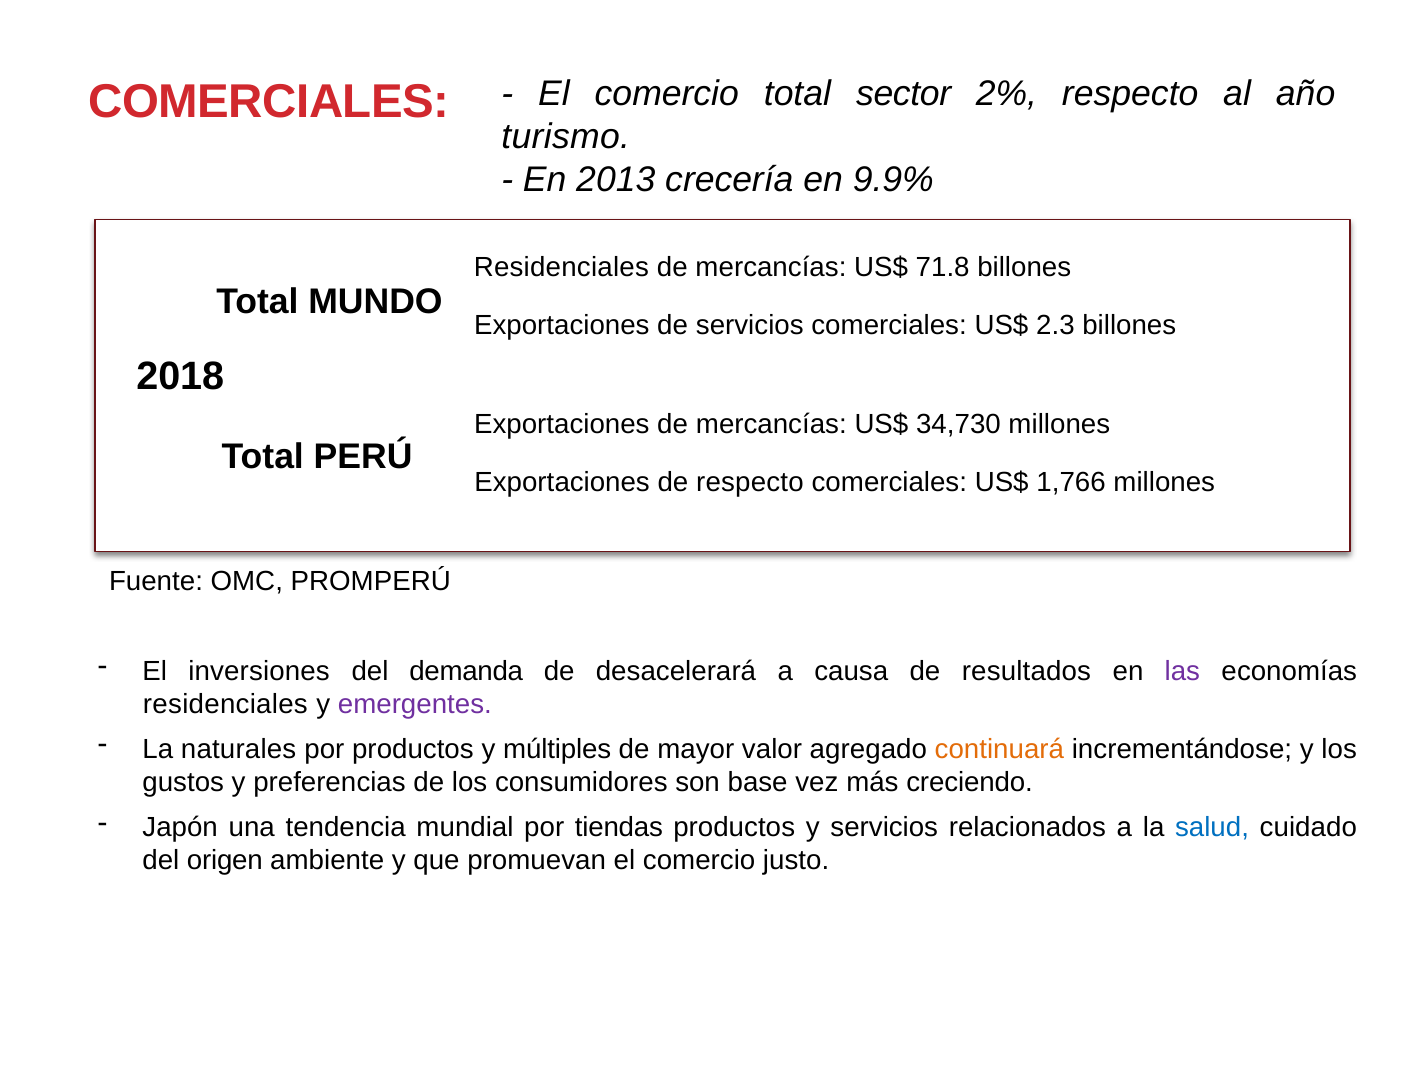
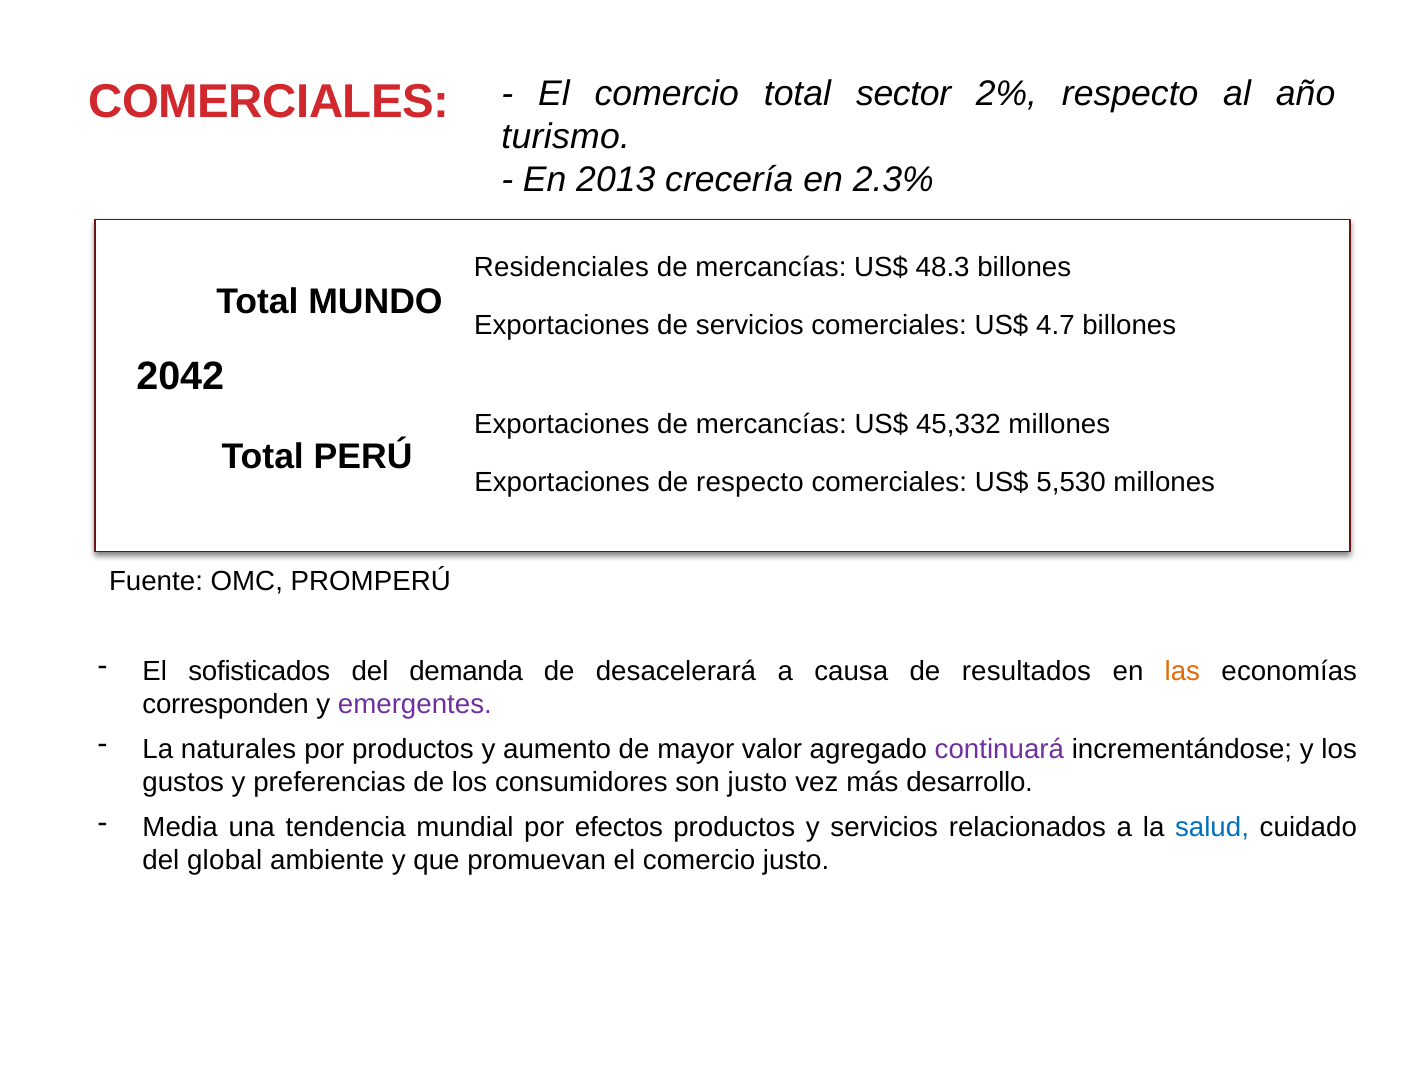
9.9%: 9.9% -> 2.3%
71.8: 71.8 -> 48.3
2.3: 2.3 -> 4.7
2018: 2018 -> 2042
34,730: 34,730 -> 45,332
1,766: 1,766 -> 5,530
inversiones: inversiones -> sofisticados
las colour: purple -> orange
residenciales at (225, 704): residenciales -> corresponden
múltiples: múltiples -> aumento
continuará colour: orange -> purple
son base: base -> justo
creciendo: creciendo -> desarrollo
Japón: Japón -> Media
tiendas: tiendas -> efectos
origen: origen -> global
